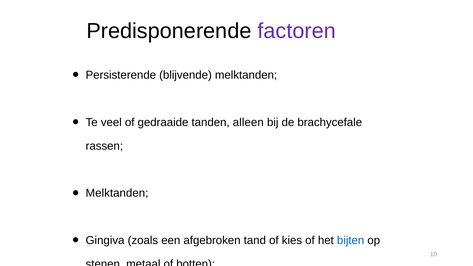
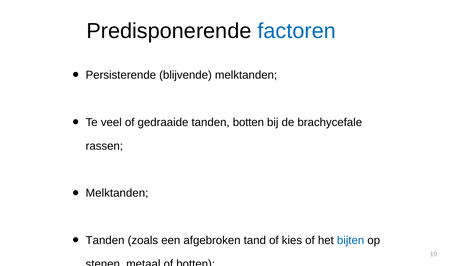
factoren colour: purple -> blue
tanden alleen: alleen -> botten
Gingiva at (105, 241): Gingiva -> Tanden
